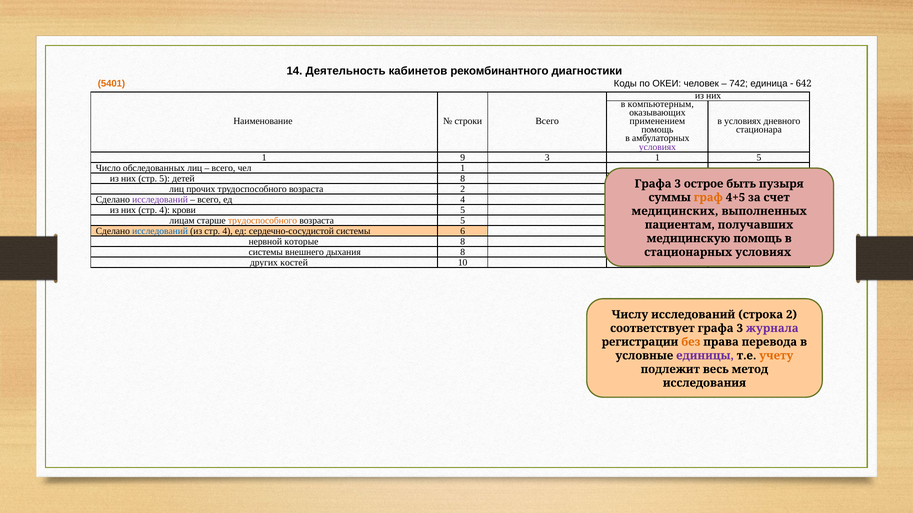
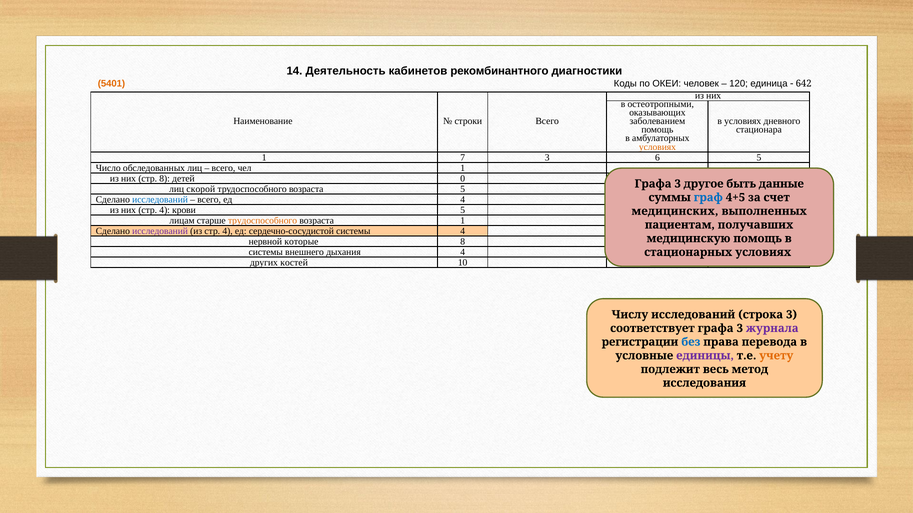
742: 742 -> 120
компьютерным: компьютерным -> остеотропными
применением: применением -> заболеванием
условиях at (657, 147) colour: purple -> orange
9: 9 -> 7
3 1: 1 -> 6
стр 5: 5 -> 8
детей 8: 8 -> 0
острое: острое -> другое
пузыря: пузыря -> данные
прочих: прочих -> скорой
возраста 2: 2 -> 5
граф colour: orange -> blue
исследований at (160, 200) colour: purple -> blue
возраста 5: 5 -> 1
исследований at (160, 231) colour: blue -> purple
системы 6: 6 -> 4
дыхания 8: 8 -> 4
строка 2: 2 -> 3
без colour: orange -> blue
